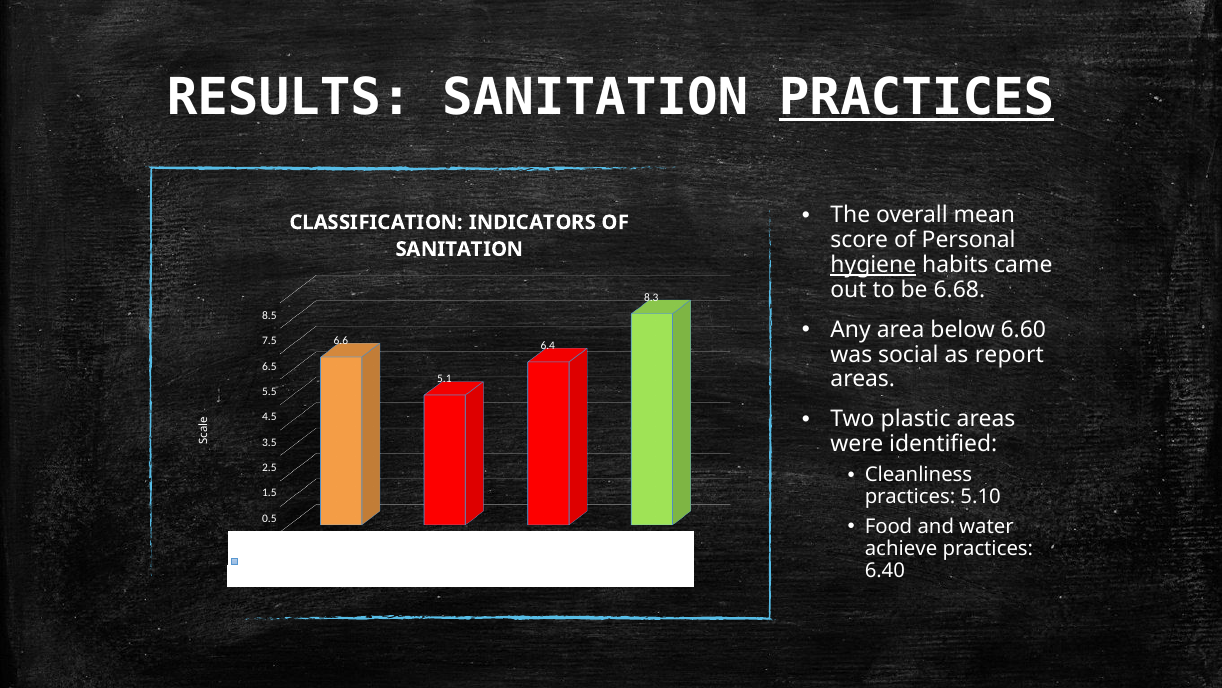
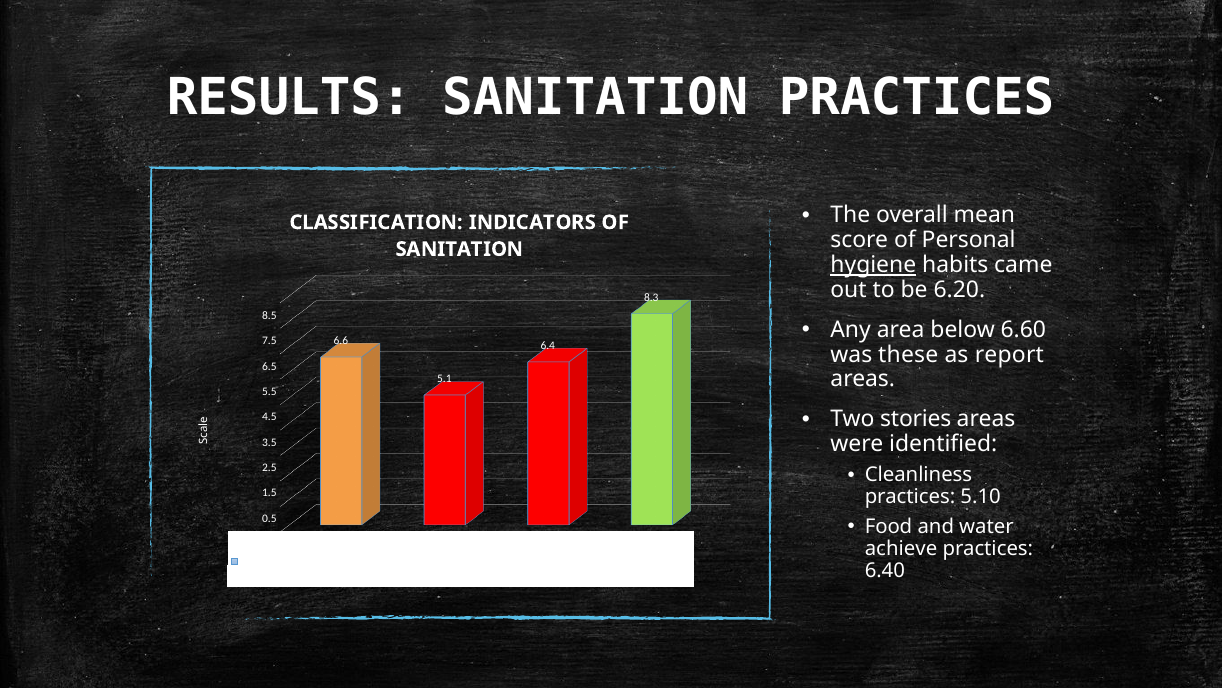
PRACTICES at (917, 97) underline: present -> none
6.68: 6.68 -> 6.20
social: social -> these
plastic: plastic -> stories
